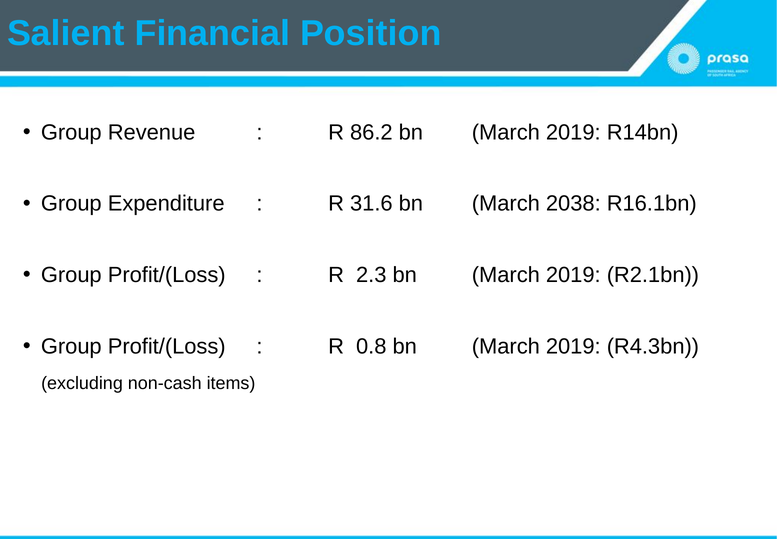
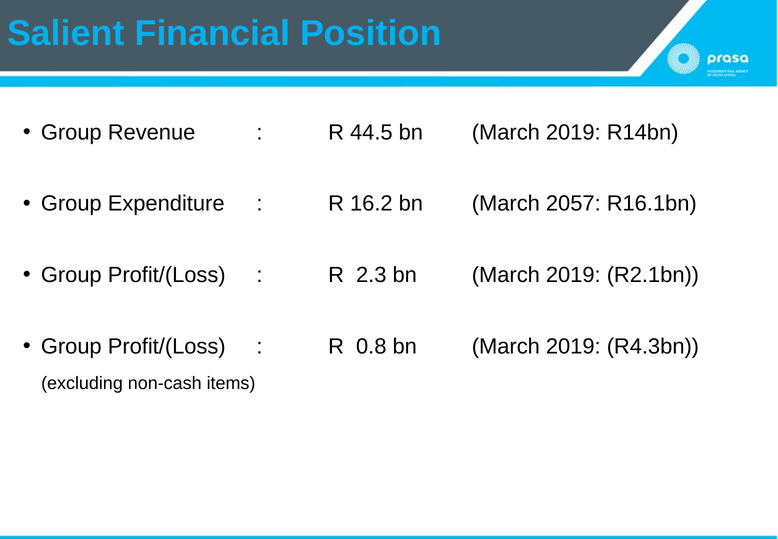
86.2: 86.2 -> 44.5
31.6: 31.6 -> 16.2
2038: 2038 -> 2057
